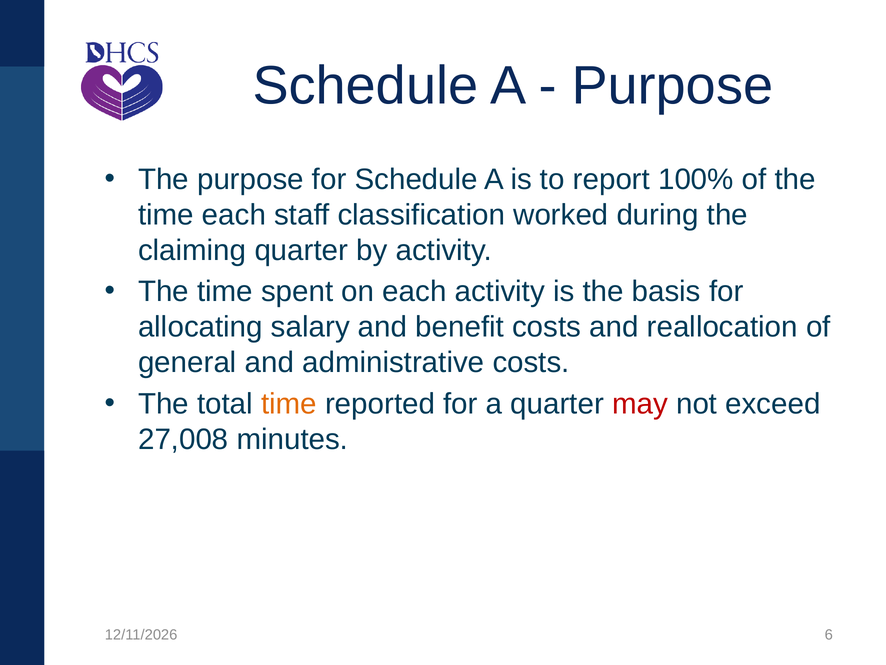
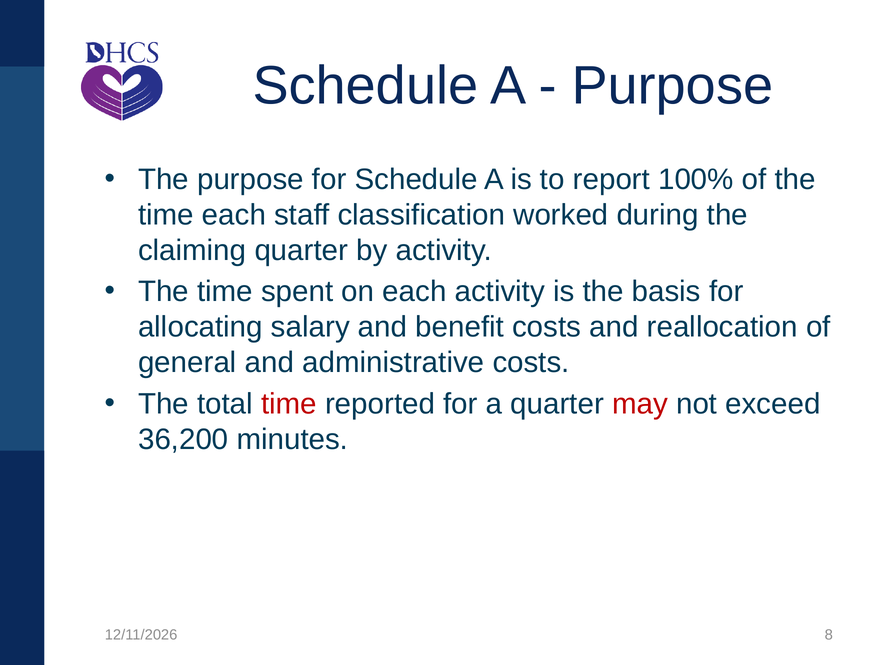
time at (289, 404) colour: orange -> red
27,008: 27,008 -> 36,200
6: 6 -> 8
